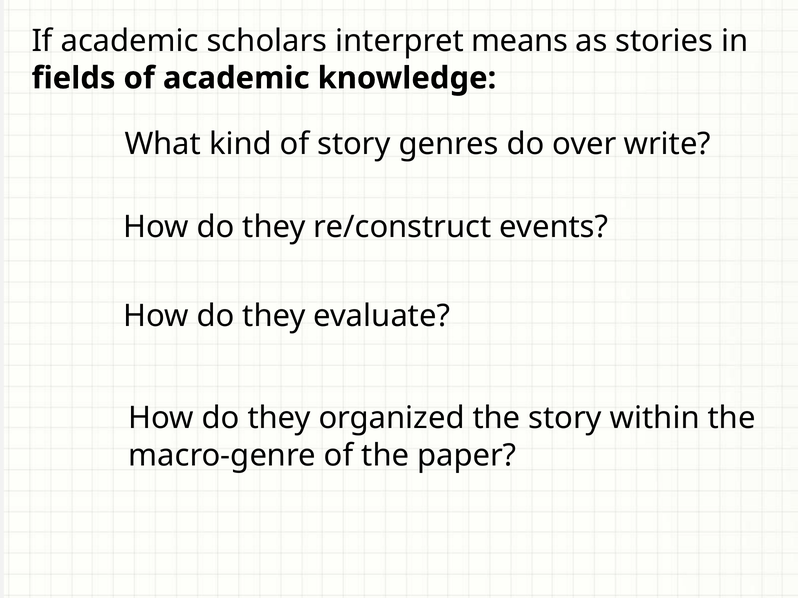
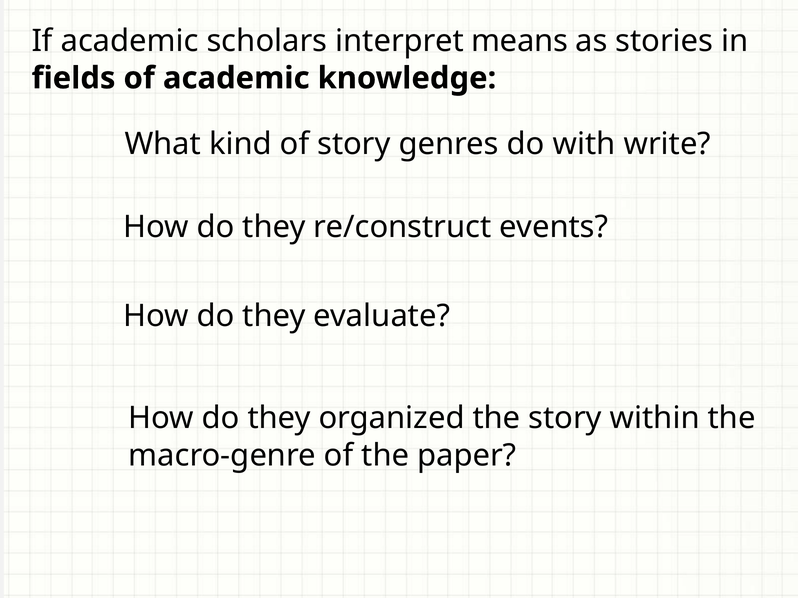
over: over -> with
